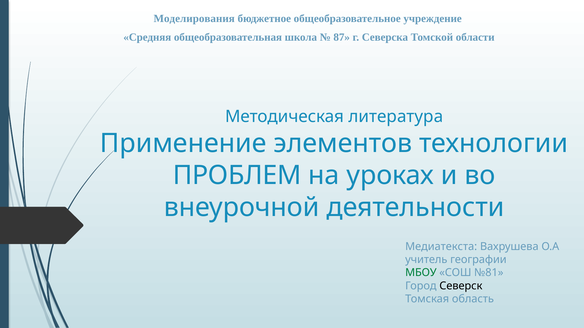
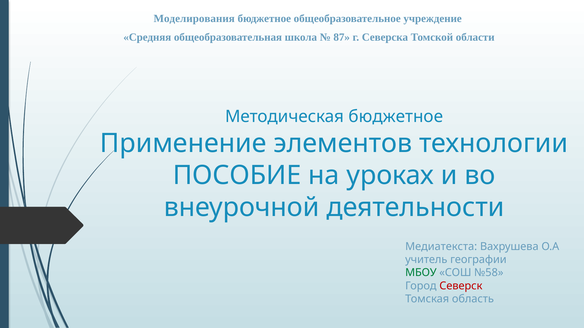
Методическая литература: литература -> бюджетное
ПРОБЛЕМ: ПРОБЛЕМ -> ПОСОБИЕ
№81: №81 -> №58
Северск colour: black -> red
